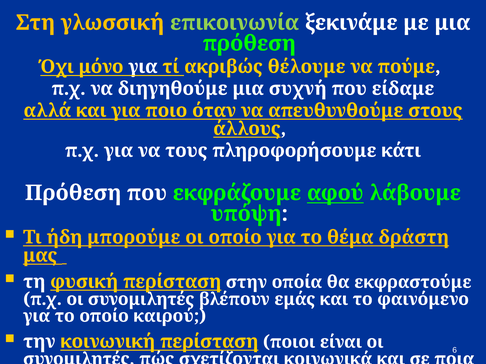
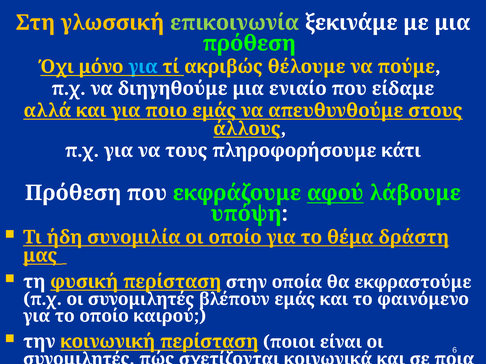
για at (143, 67) colour: white -> light blue
συχνή: συχνή -> ενιαίο
ποιο όταν: όταν -> εμάς
μπορούμε: μπορούμε -> συνομιλία
